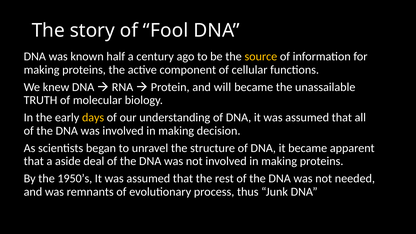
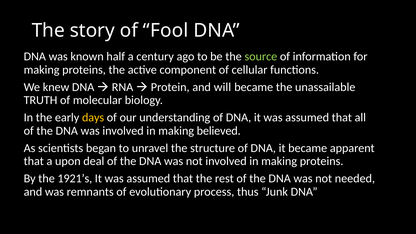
source colour: yellow -> light green
decision: decision -> believed
aside: aside -> upon
1950’s: 1950’s -> 1921’s
